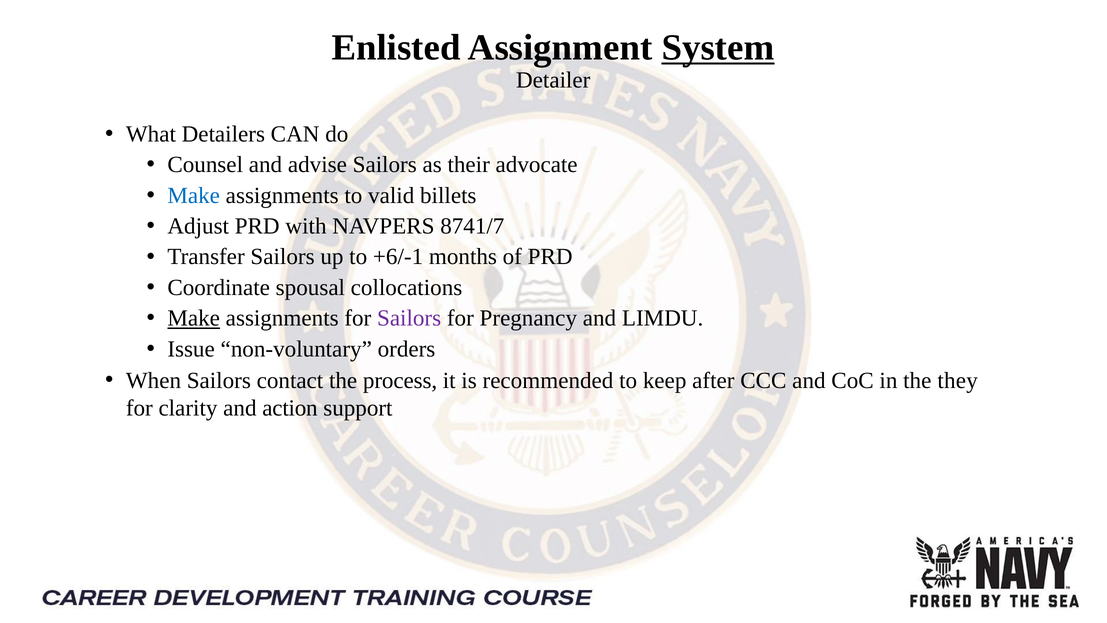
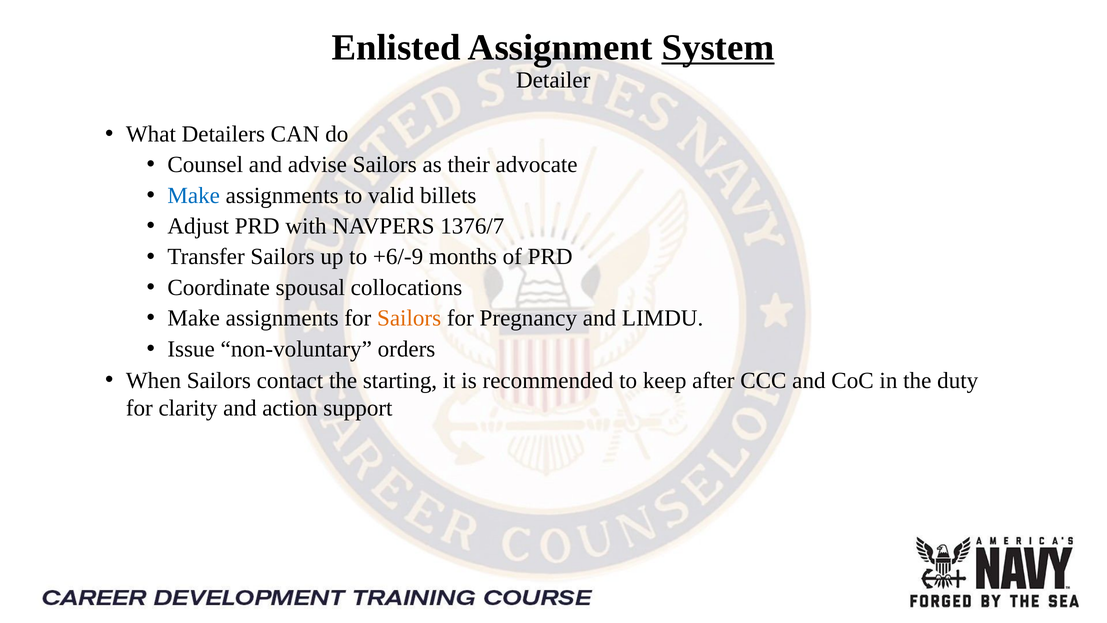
8741/7: 8741/7 -> 1376/7
+6/-1: +6/-1 -> +6/-9
Make at (194, 318) underline: present -> none
Sailors at (409, 318) colour: purple -> orange
process: process -> starting
they: they -> duty
